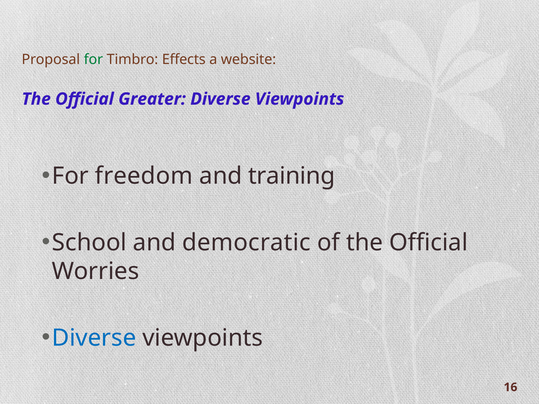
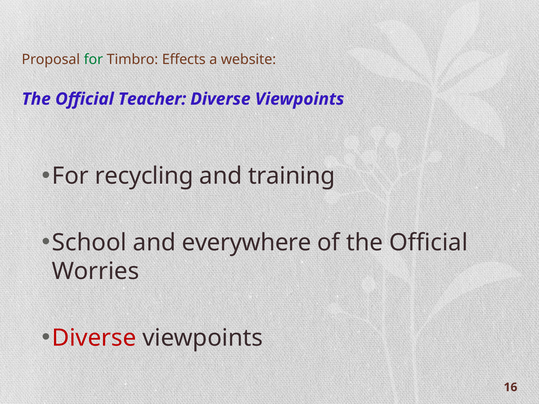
Greater: Greater -> Teacher
freedom: freedom -> recycling
democratic: democratic -> everywhere
Diverse at (94, 338) colour: blue -> red
